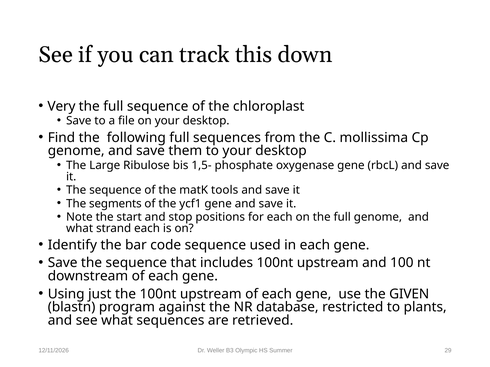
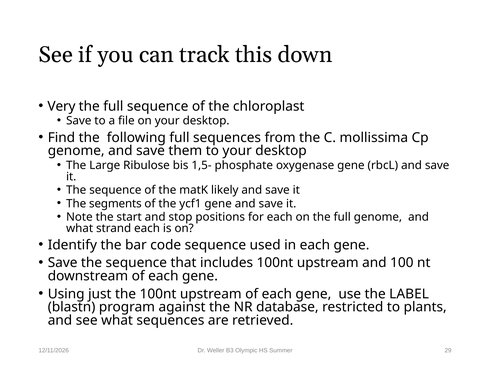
tools: tools -> likely
GIVEN: GIVEN -> LABEL
